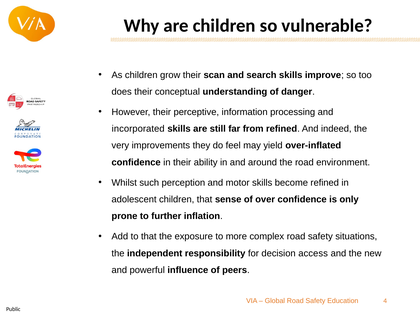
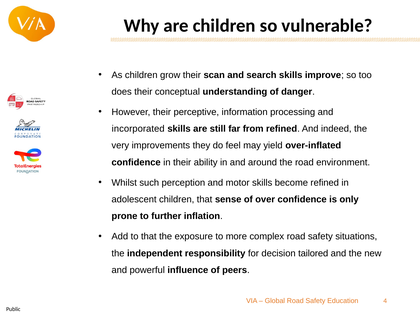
access: access -> tailored
